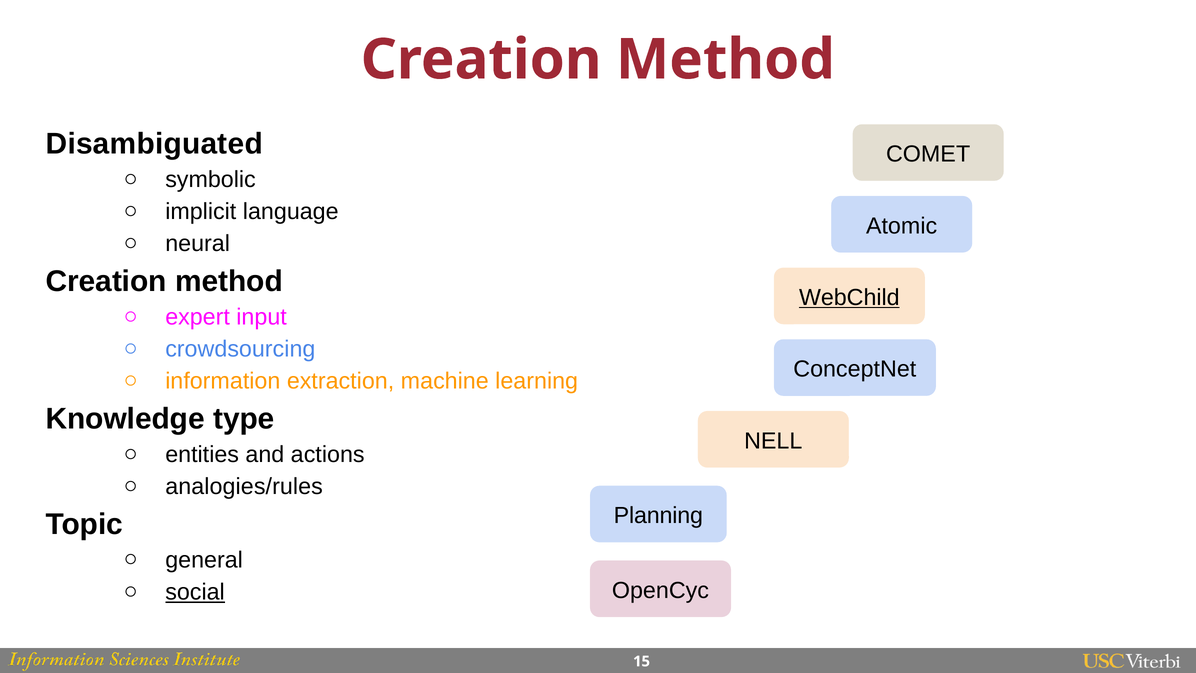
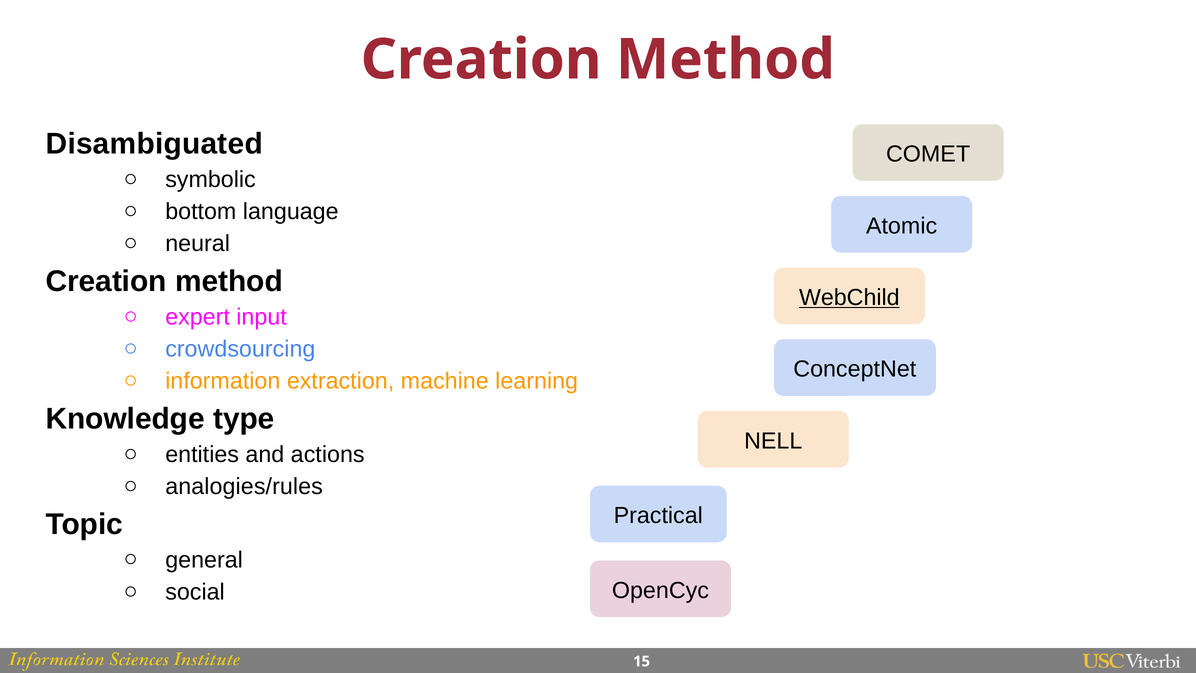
implicit: implicit -> bottom
Planning: Planning -> Practical
social underline: present -> none
